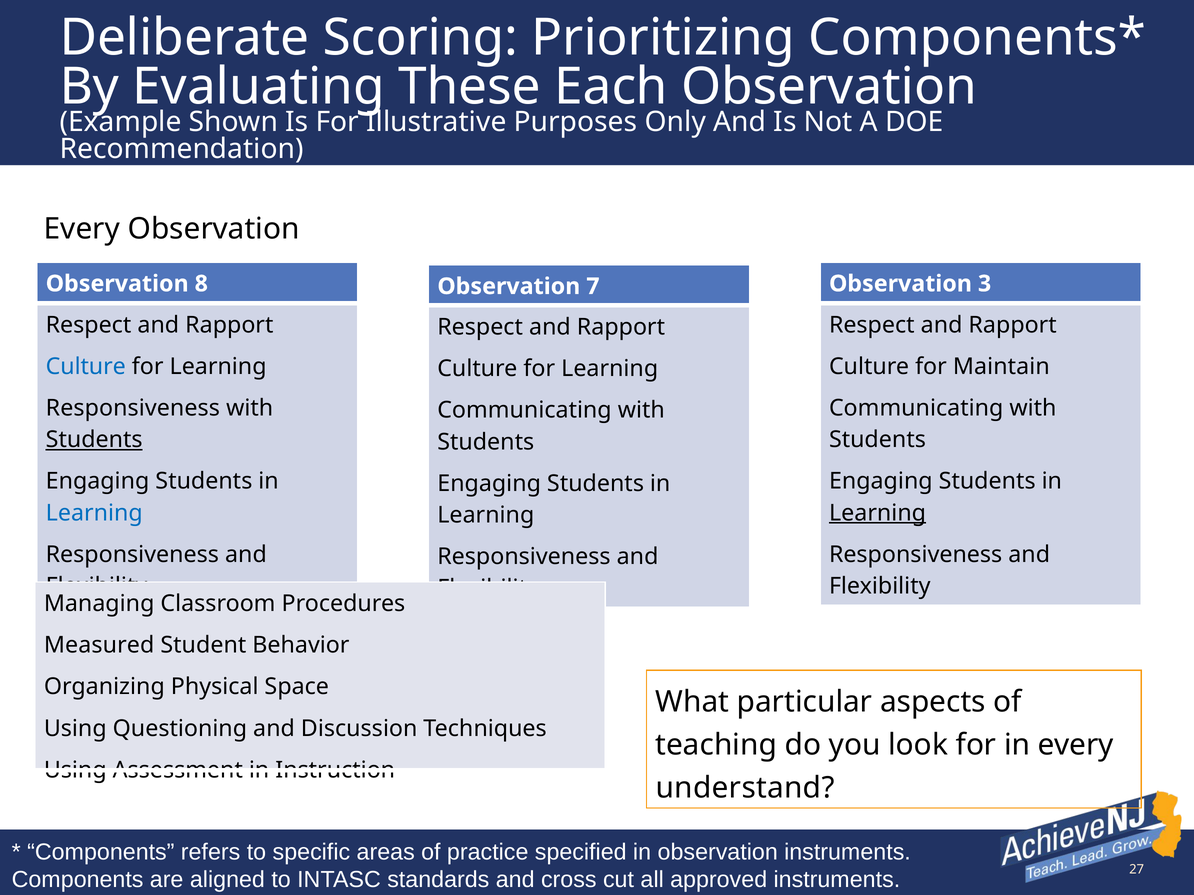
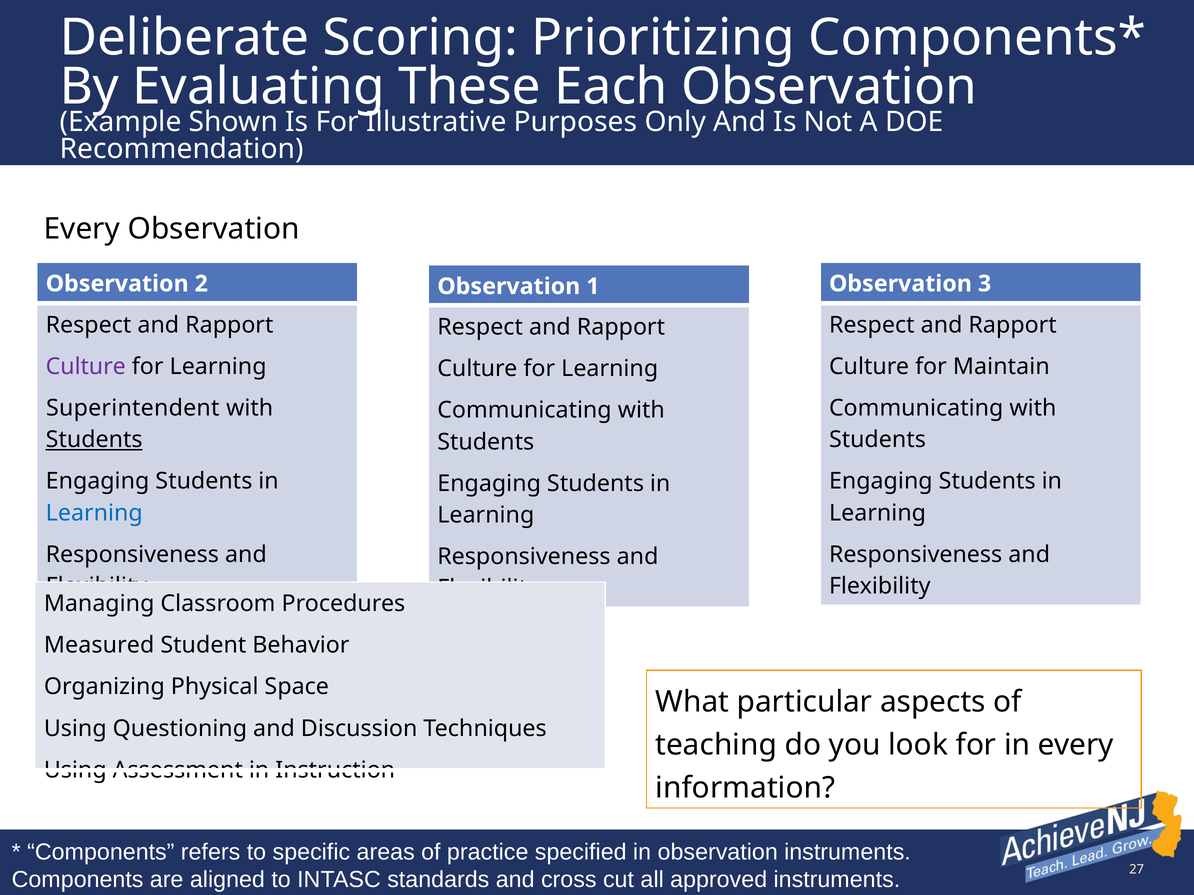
8: 8 -> 2
7: 7 -> 1
Culture at (86, 367) colour: blue -> purple
Responsiveness at (133, 408): Responsiveness -> Superintendent
Learning at (878, 513) underline: present -> none
understand: understand -> information
